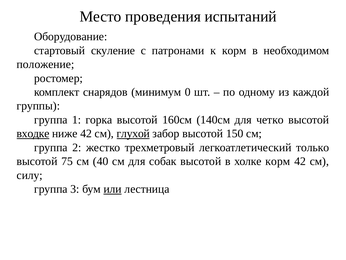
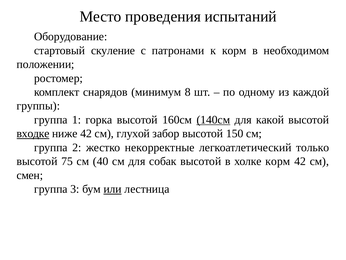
положение: положение -> положении
0: 0 -> 8
140см underline: none -> present
четко: четко -> какой
глухой underline: present -> none
трехметровый: трехметровый -> некорректные
силу: силу -> смен
